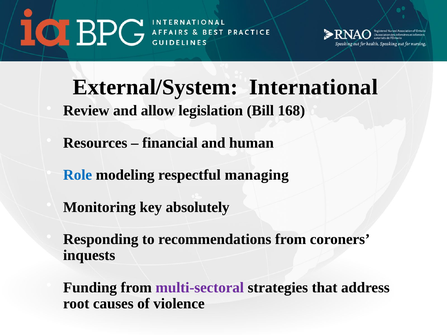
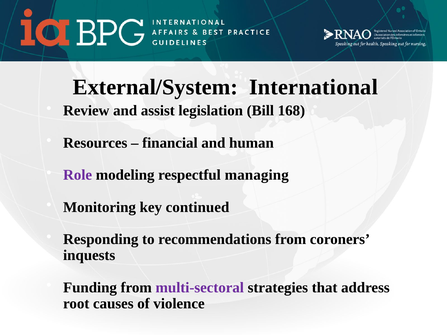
allow: allow -> assist
Role colour: blue -> purple
absolutely: absolutely -> continued
